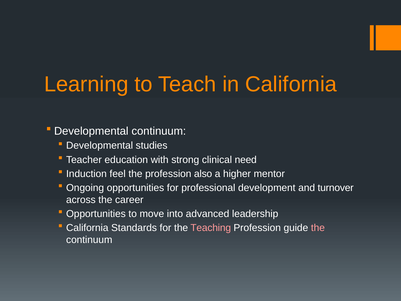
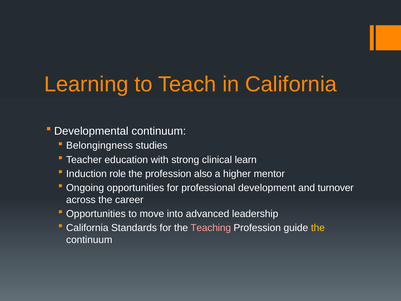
Developmental at (100, 146): Developmental -> Belongingness
need: need -> learn
feel: feel -> role
the at (318, 228) colour: pink -> yellow
